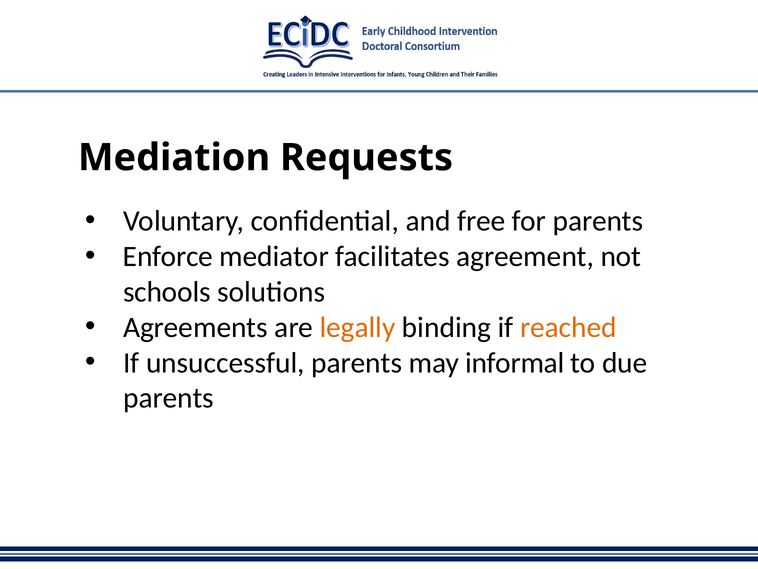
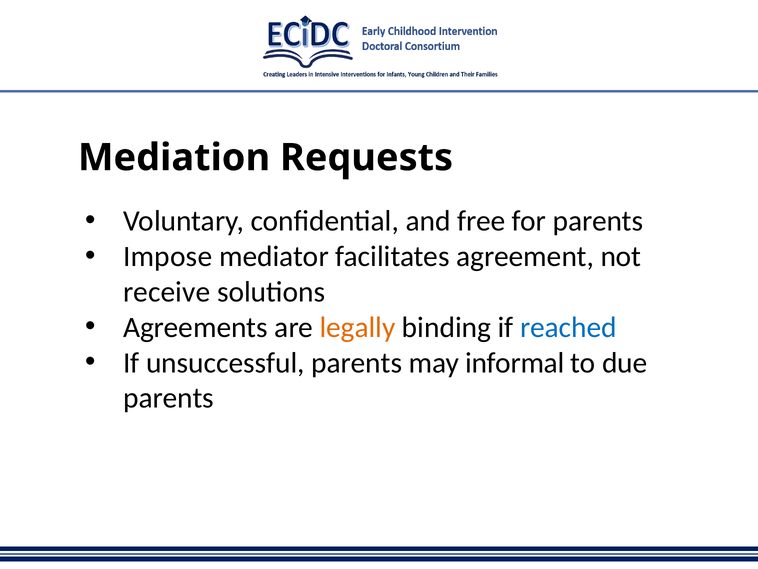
Enforce: Enforce -> Impose
schools: schools -> receive
reached colour: orange -> blue
